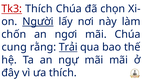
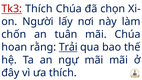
Người underline: present -> none
ngơi: ngơi -> tuân
cung: cung -> hoan
